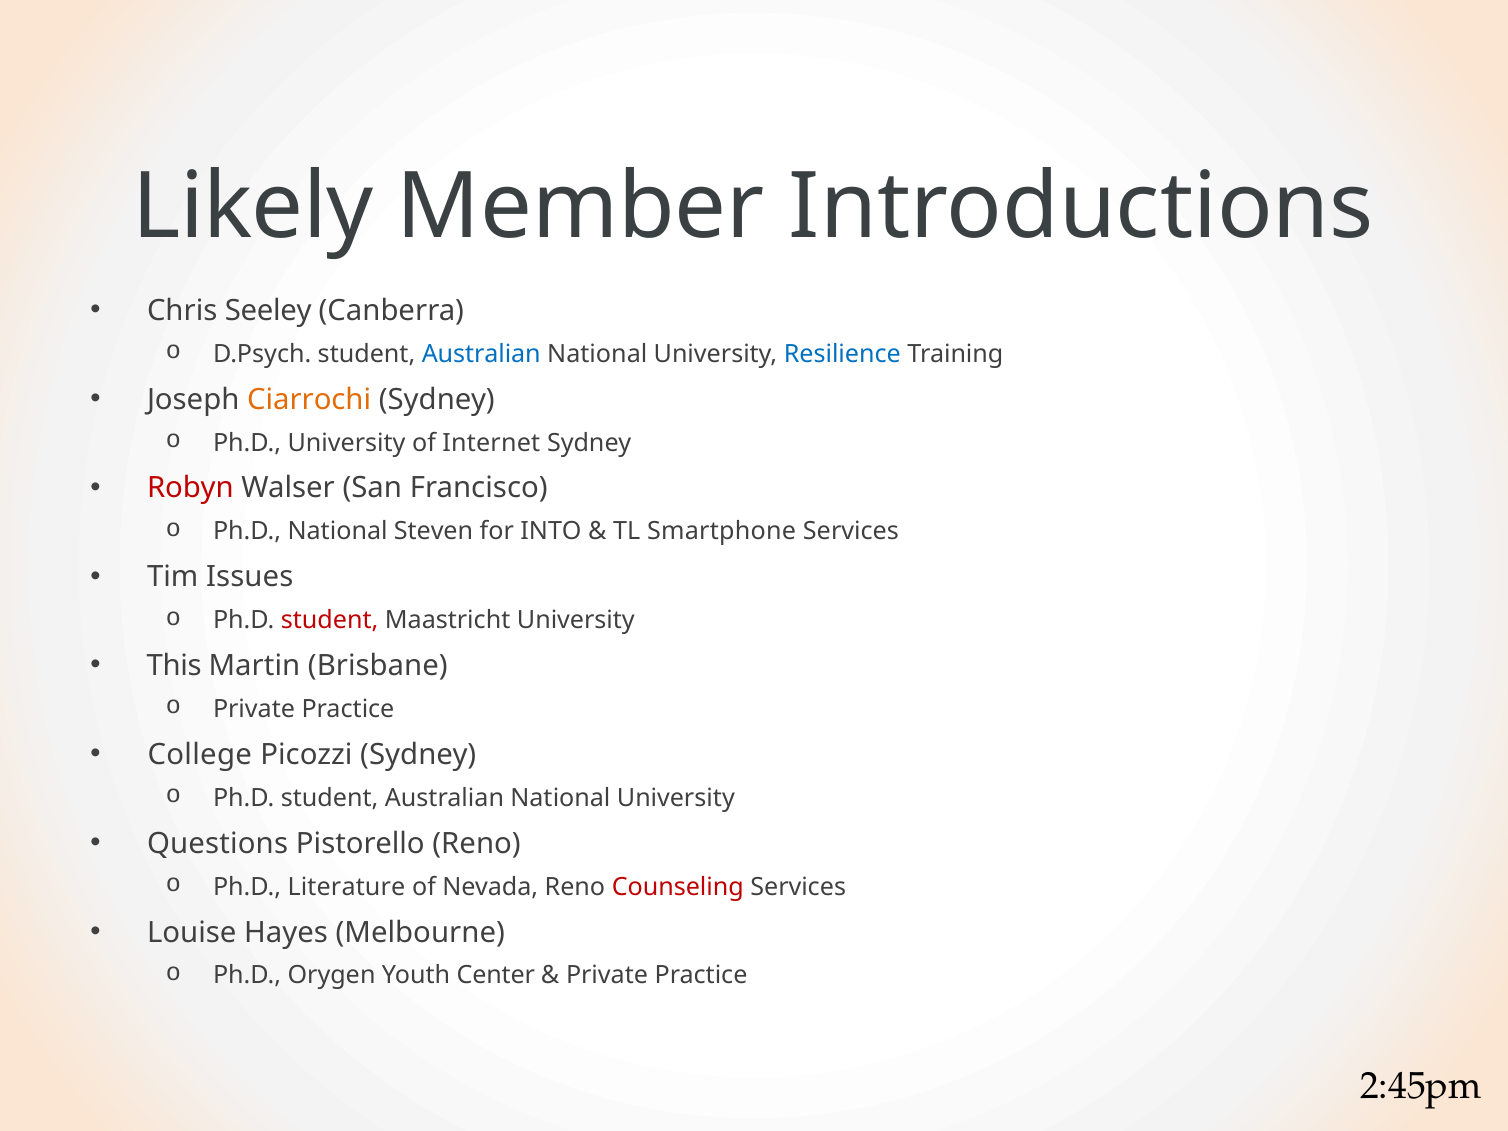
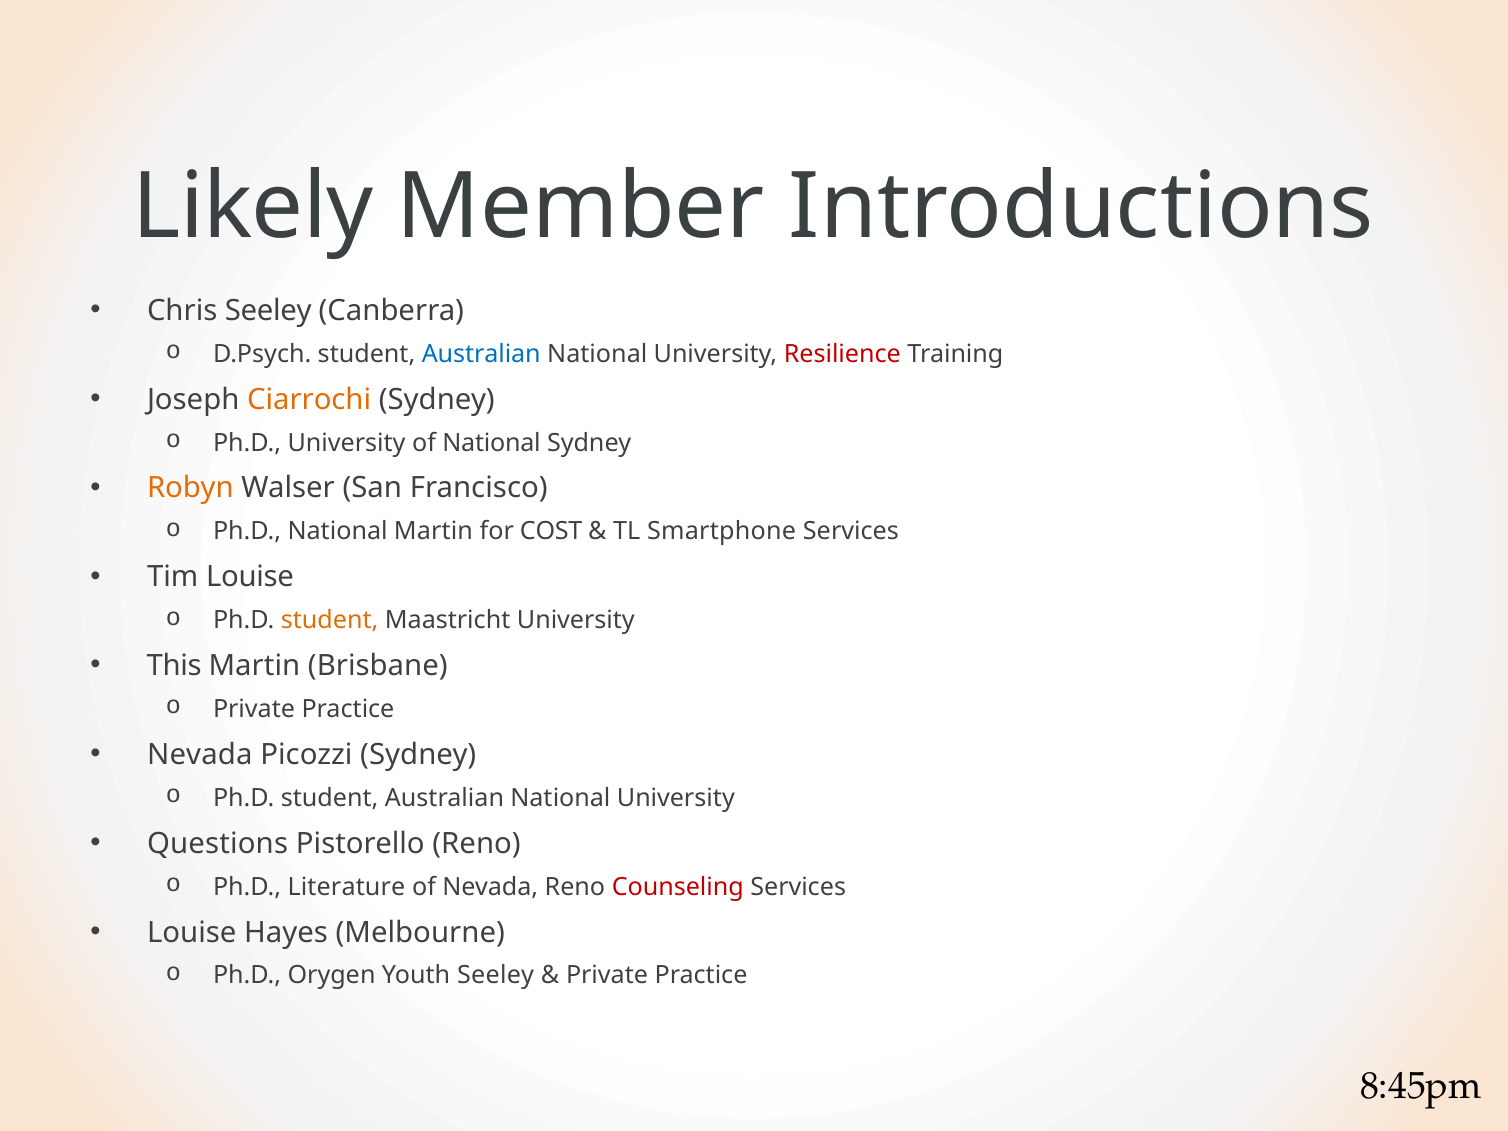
Resilience colour: blue -> red
of Internet: Internet -> National
Robyn colour: red -> orange
National Steven: Steven -> Martin
INTO: INTO -> COST
Tim Issues: Issues -> Louise
student at (330, 620) colour: red -> orange
College at (200, 755): College -> Nevada
Youth Center: Center -> Seeley
2:45pm: 2:45pm -> 8:45pm
